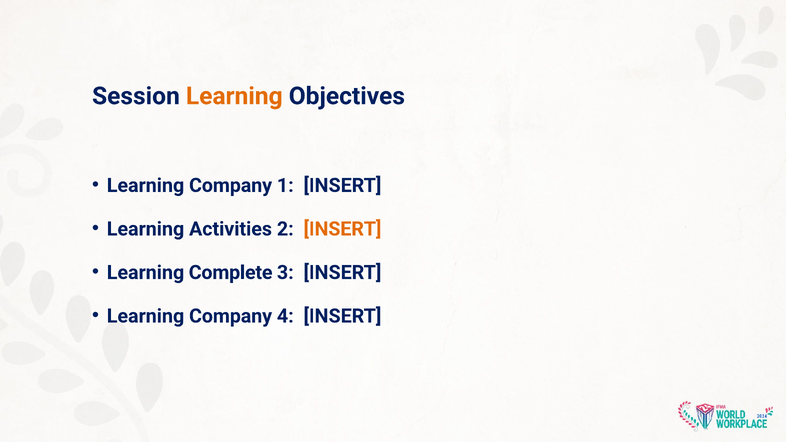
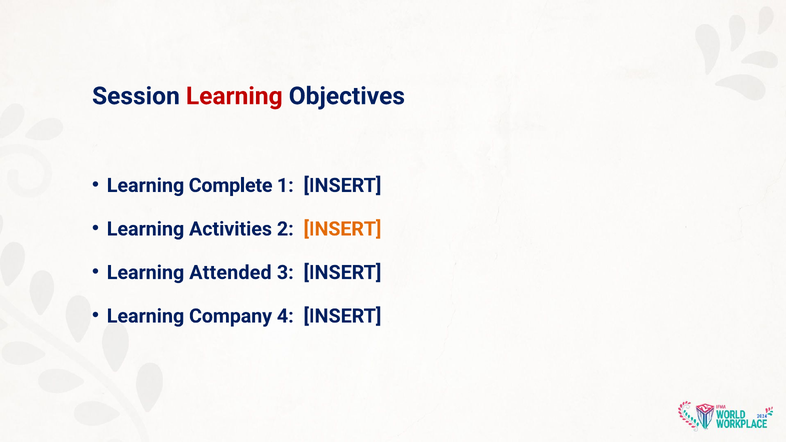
Learning at (234, 96) colour: orange -> red
Company at (231, 185): Company -> Complete
Complete: Complete -> Attended
